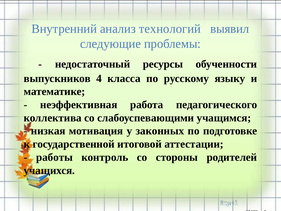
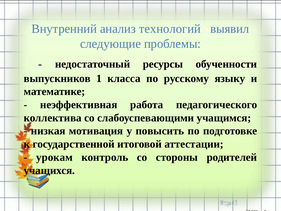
4: 4 -> 1
законных: законных -> повысить
работы: работы -> урокам
